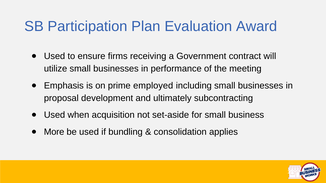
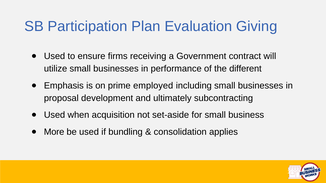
Award: Award -> Giving
meeting: meeting -> different
